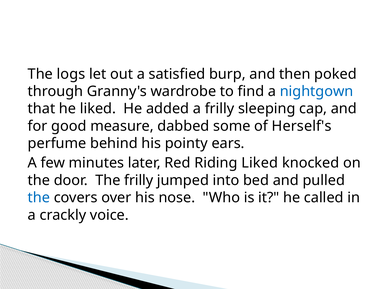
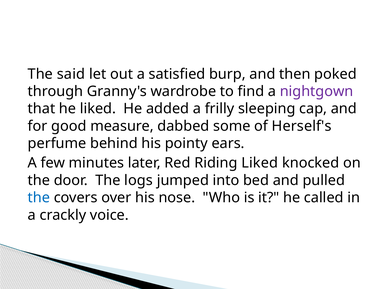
logs: logs -> said
nightgown colour: blue -> purple
The frilly: frilly -> logs
